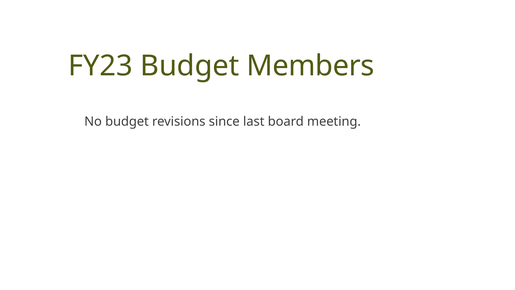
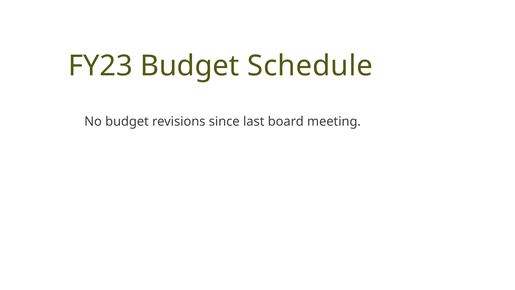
Members: Members -> Schedule
